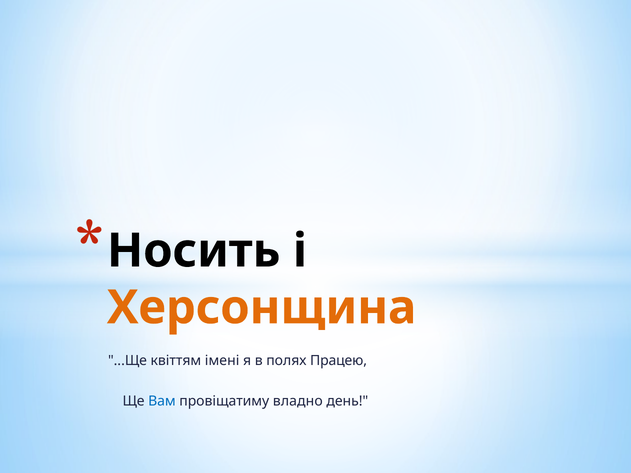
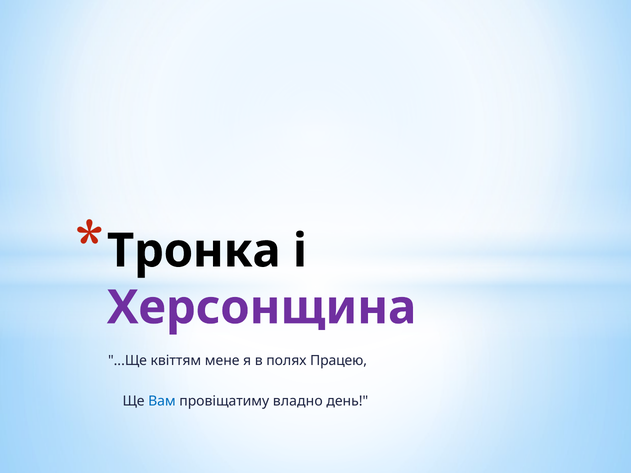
Носить: Носить -> Тронка
Херсонщина colour: orange -> purple
імені: імені -> мене
